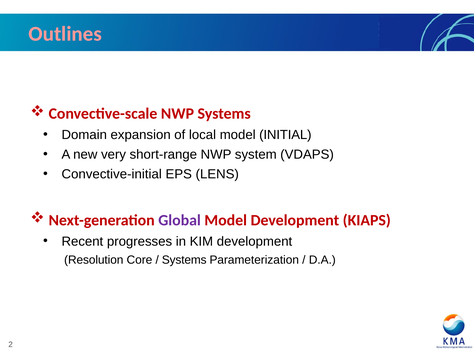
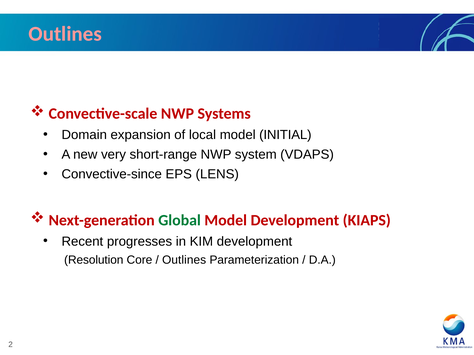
Convective-initial: Convective-initial -> Convective-since
Global colour: purple -> green
Systems at (184, 260): Systems -> Outlines
